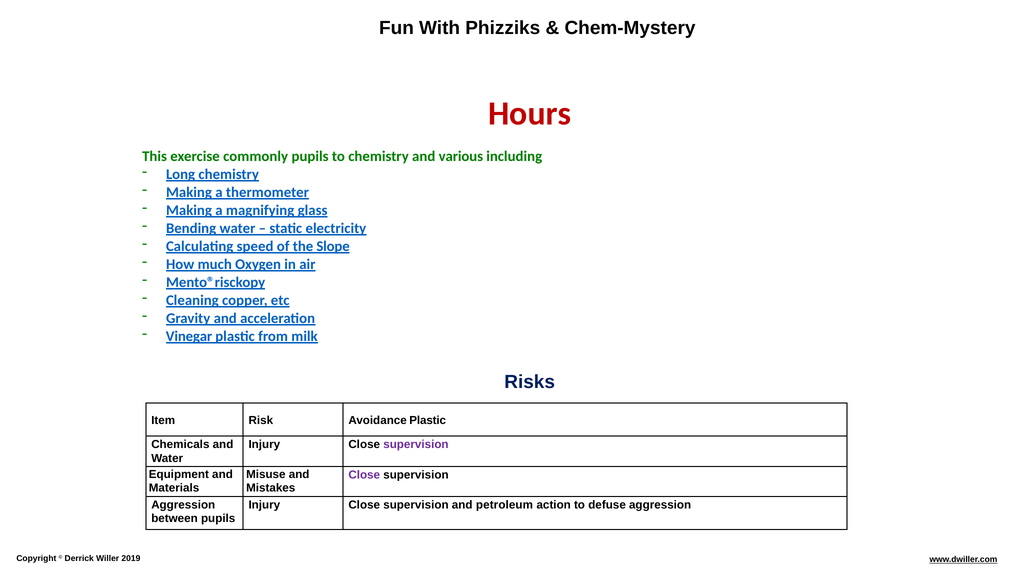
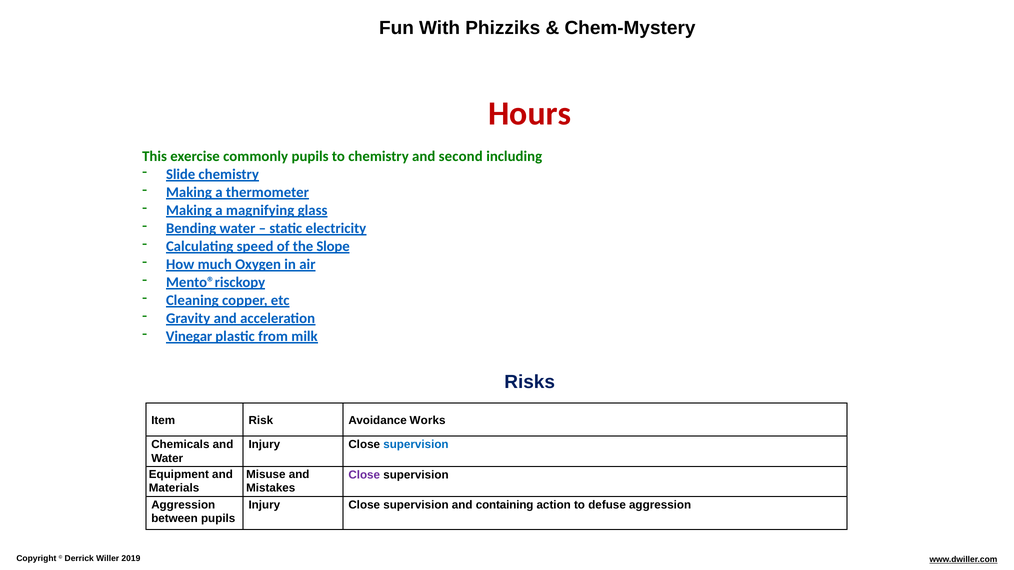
various: various -> second
Long: Long -> Slide
Avoidance Plastic: Plastic -> Works
supervision at (416, 445) colour: purple -> blue
petroleum: petroleum -> containing
